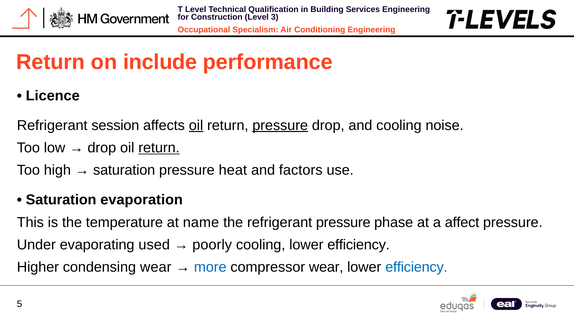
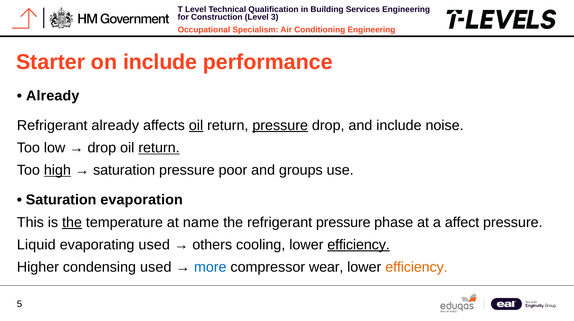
Return at (51, 62): Return -> Starter
Licence at (53, 96): Licence -> Already
Refrigerant session: session -> already
and cooling: cooling -> include
high underline: none -> present
heat: heat -> poor
factors: factors -> groups
the at (72, 222) underline: none -> present
Under: Under -> Liquid
poorly: poorly -> others
efficiency at (359, 245) underline: none -> present
condensing wear: wear -> used
efficiency at (416, 267) colour: blue -> orange
